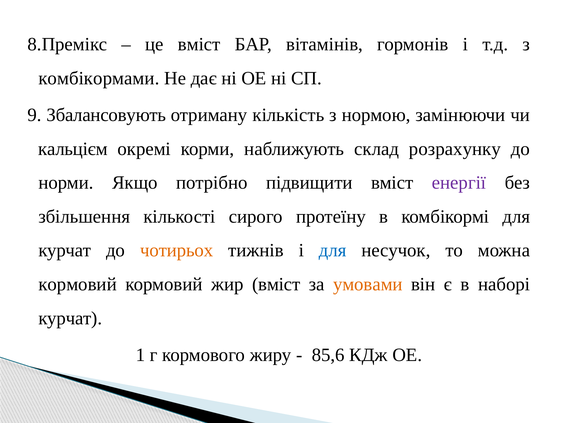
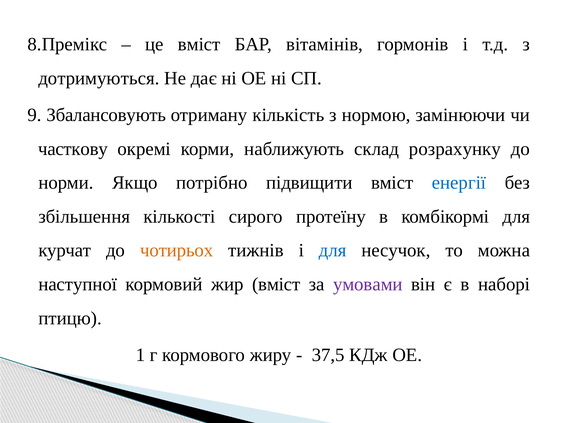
комбікормами: комбікормами -> дотримуються
кальцієм: кальцієм -> часткову
енергії colour: purple -> blue
кормовий at (78, 284): кормовий -> наступної
умовами colour: orange -> purple
курчат at (70, 318): курчат -> птицю
85,6: 85,6 -> 37,5
